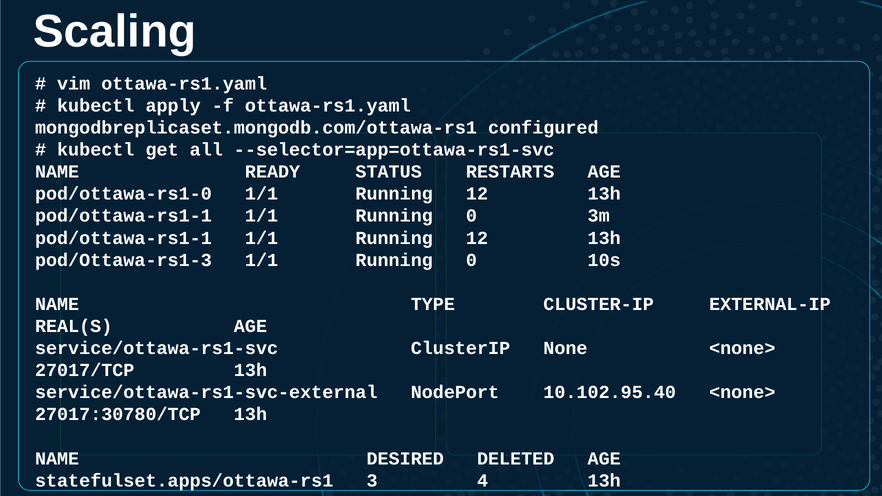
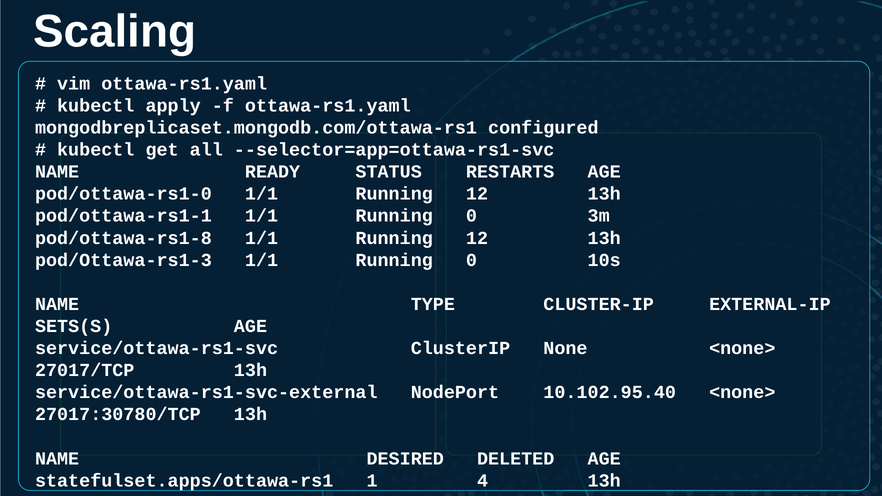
pod/ottawa-rs1-1 at (123, 238): pod/ottawa-rs1-1 -> pod/ottawa-rs1-8
REAL(S: REAL(S -> SETS(S
3: 3 -> 1
